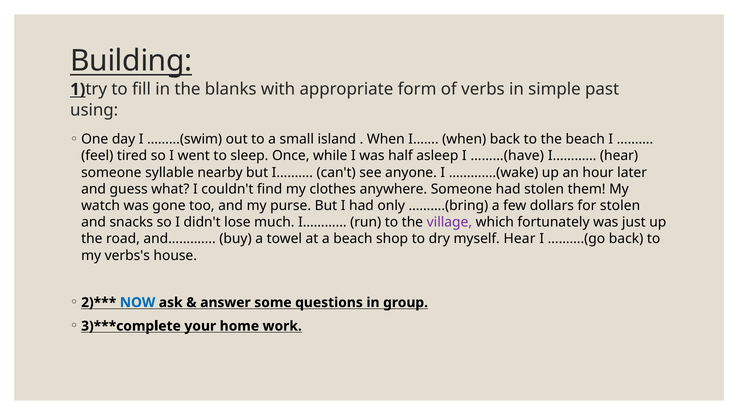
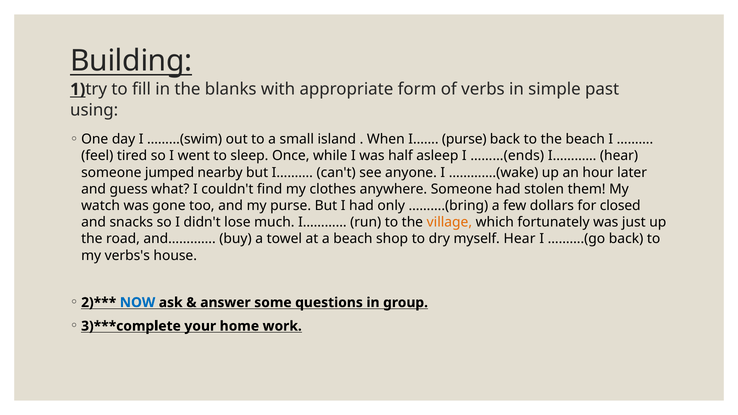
I…… when: when -> purse
………(have: ………(have -> ………(ends
syllable: syllable -> jumped
for stolen: stolen -> closed
village colour: purple -> orange
